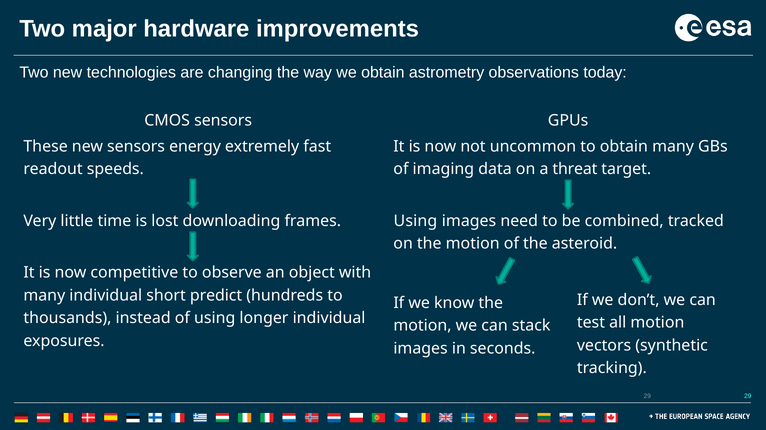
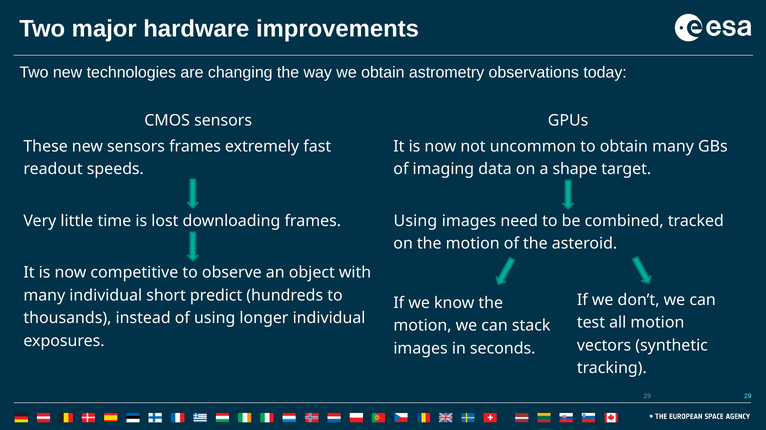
sensors energy: energy -> frames
threat: threat -> shape
